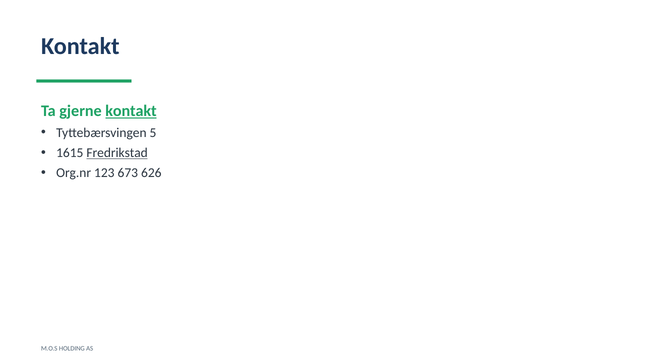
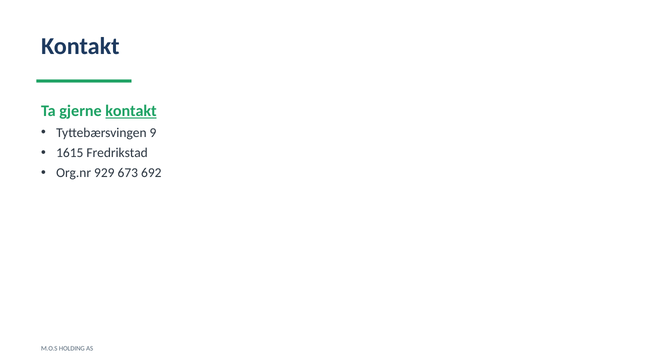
5: 5 -> 9
Fredrikstad underline: present -> none
123: 123 -> 929
626: 626 -> 692
